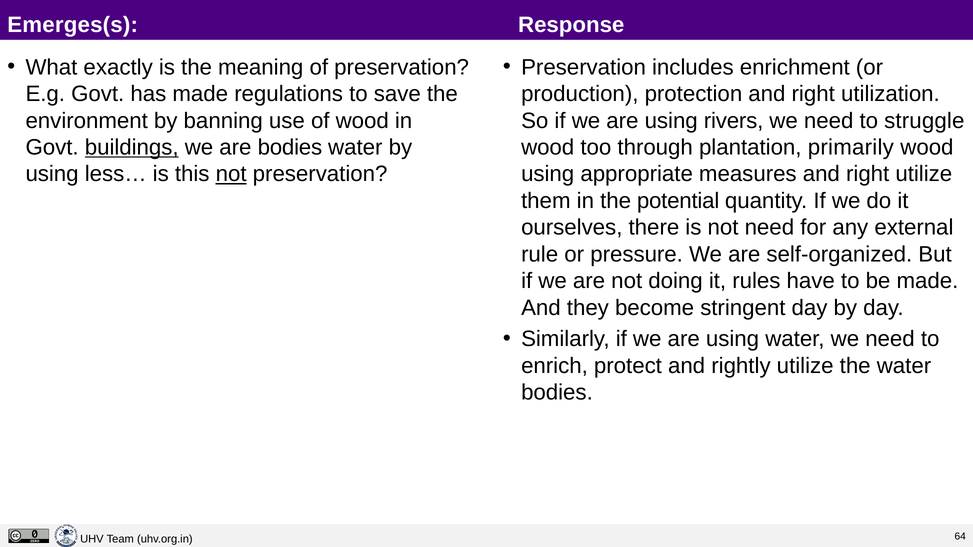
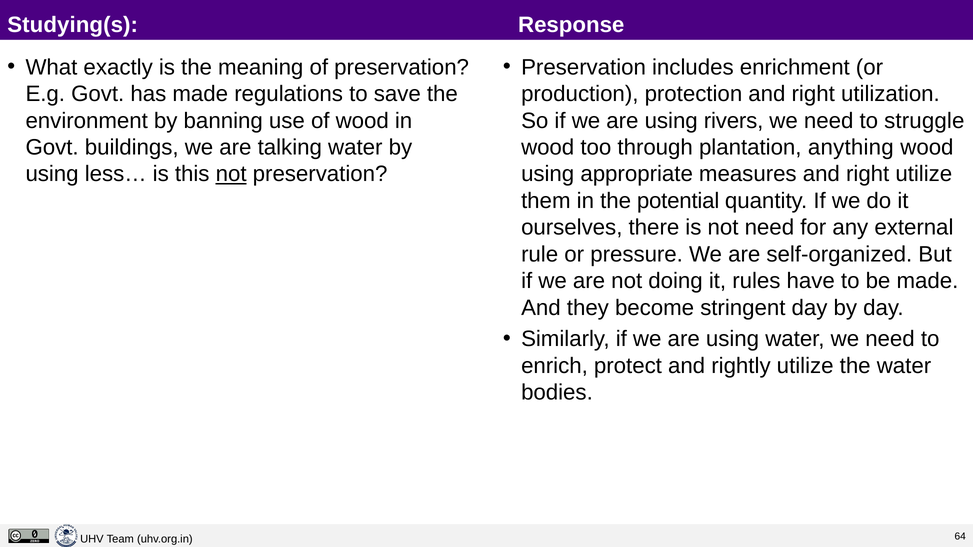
Emerges(s: Emerges(s -> Studying(s
buildings underline: present -> none
are bodies: bodies -> talking
primarily: primarily -> anything
